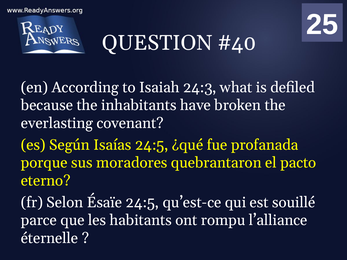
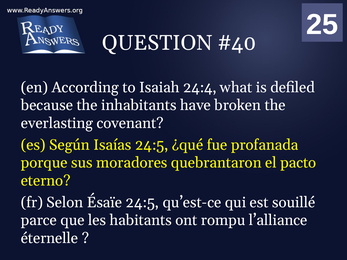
24:3: 24:3 -> 24:4
